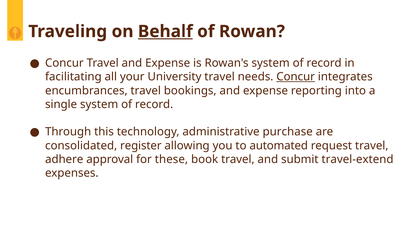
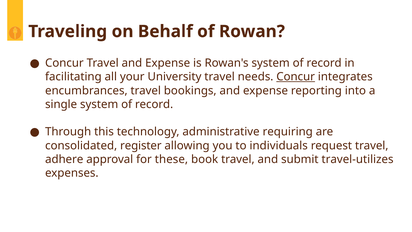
Behalf underline: present -> none
purchase: purchase -> requiring
automated: automated -> individuals
travel-extend: travel-extend -> travel-utilizes
